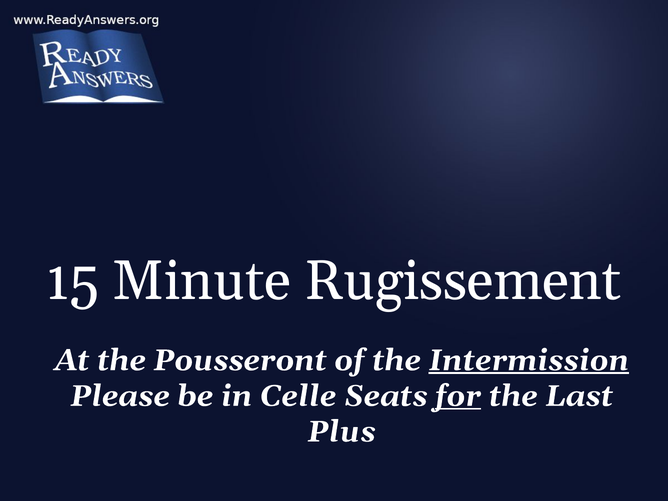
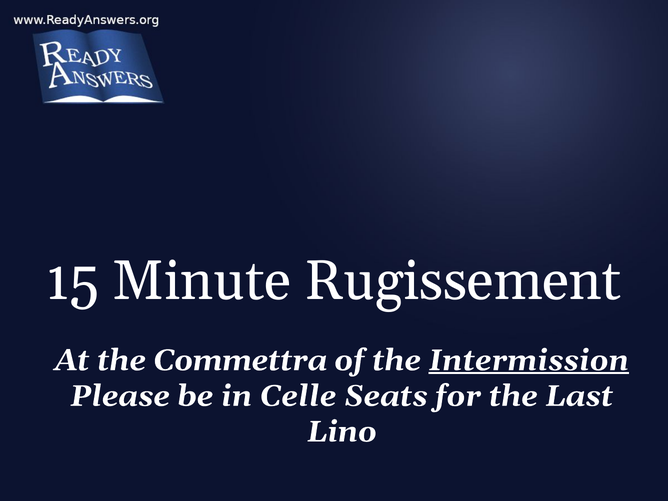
Pousseront: Pousseront -> Commettra
for underline: present -> none
Plus: Plus -> Lino
